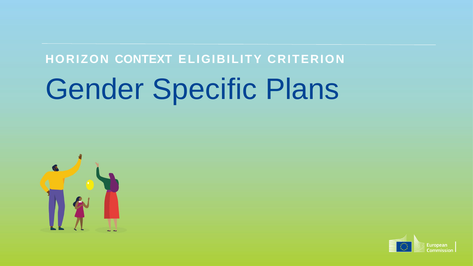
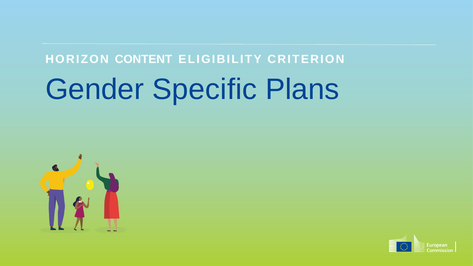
CONTEXT: CONTEXT -> CONTENT
